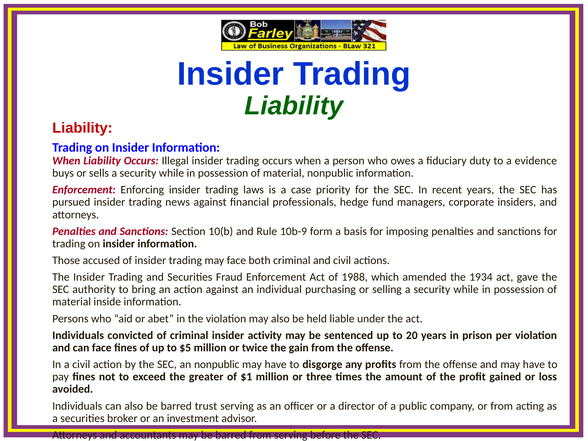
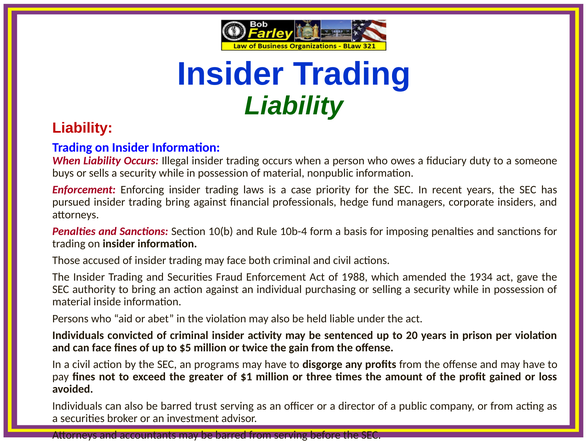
evidence: evidence -> someone
trading news: news -> bring
10b-9: 10b-9 -> 10b-4
an nonpublic: nonpublic -> programs
